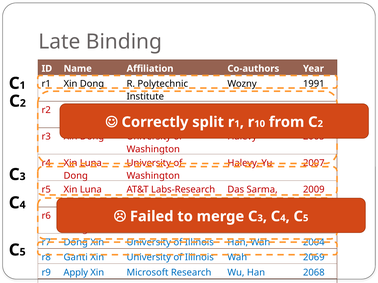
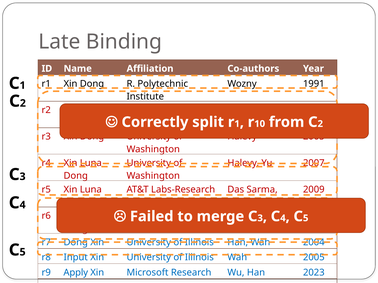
r8 Ganti: Ganti -> Input
Wah 2069: 2069 -> 2005
2068: 2068 -> 2023
